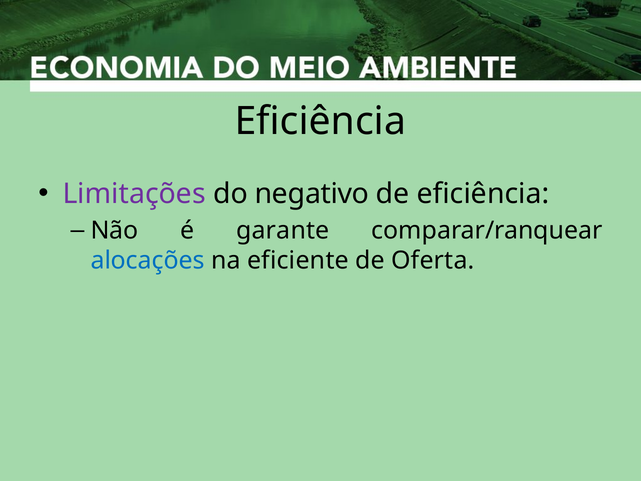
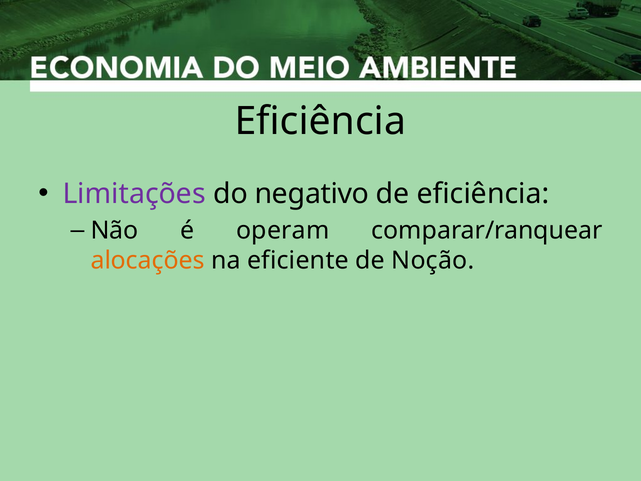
garante: garante -> operam
alocações colour: blue -> orange
Oferta: Oferta -> Noção
